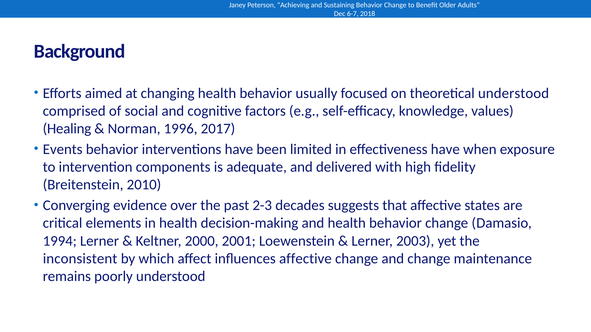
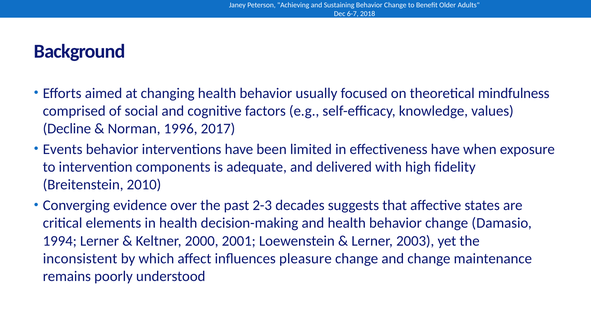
theoretical understood: understood -> mindfulness
Healing: Healing -> Decline
influences affective: affective -> pleasure
